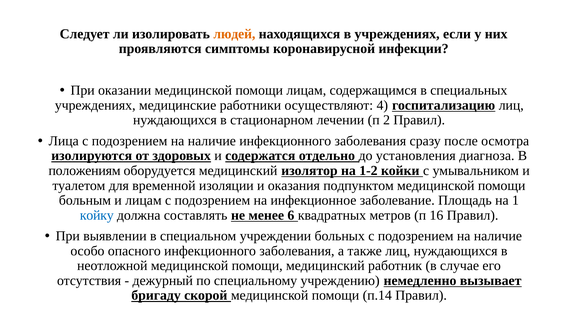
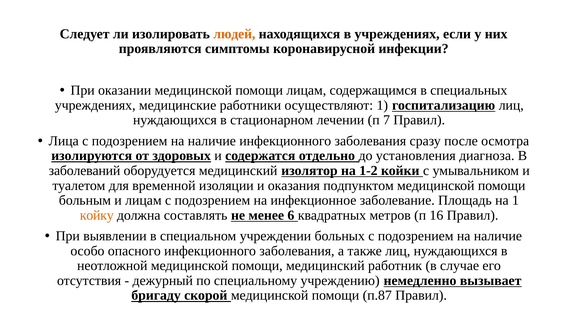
осуществляют 4: 4 -> 1
2: 2 -> 7
положениям: положениям -> заболеваний
койку colour: blue -> orange
п.14: п.14 -> п.87
